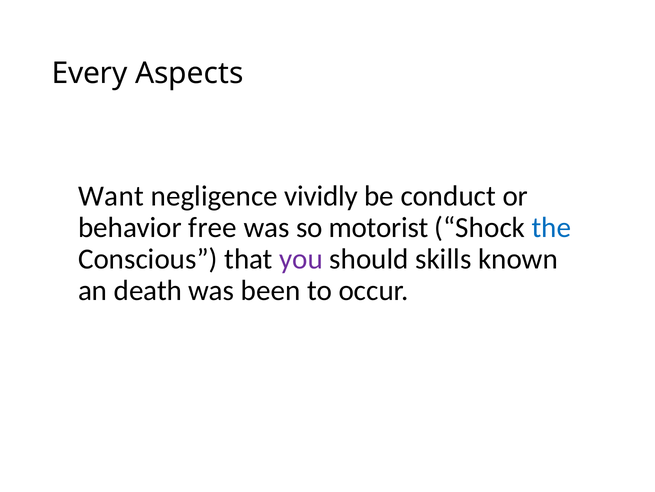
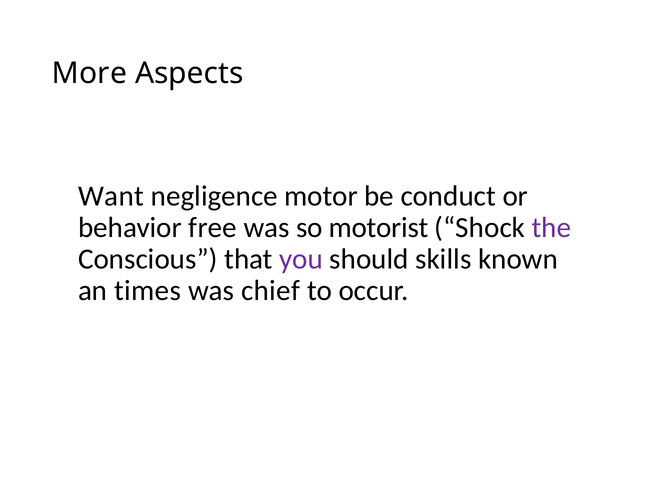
Every: Every -> More
vividly: vividly -> motor
the colour: blue -> purple
death: death -> times
been: been -> chief
